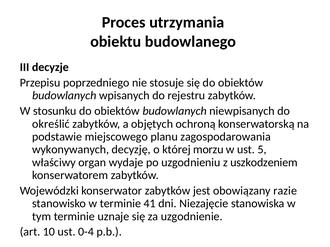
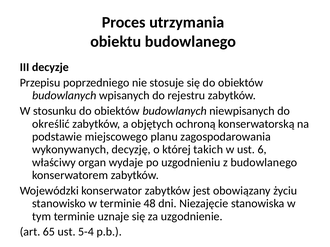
morzu: morzu -> takich
5: 5 -> 6
z uszkodzeniem: uszkodzeniem -> budowlanego
razie: razie -> życiu
41: 41 -> 48
10: 10 -> 65
0-4: 0-4 -> 5-4
